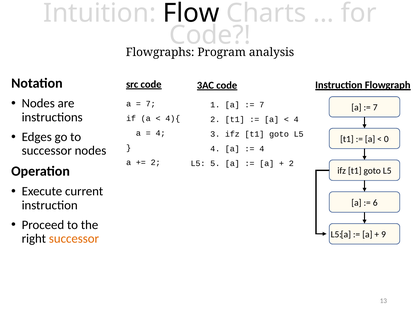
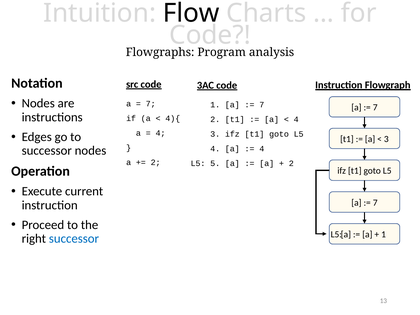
0 at (386, 139): 0 -> 3
6 at (375, 203): 6 -> 7
9 at (384, 234): 9 -> 1
successor at (74, 239) colour: orange -> blue
